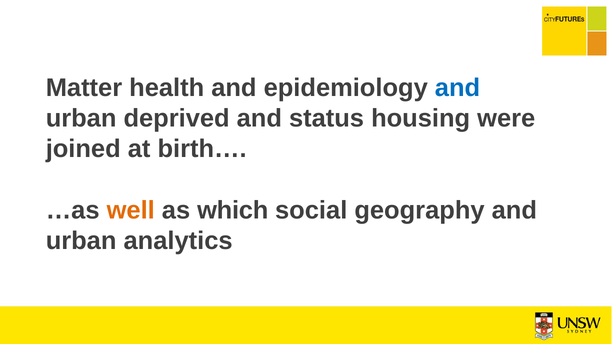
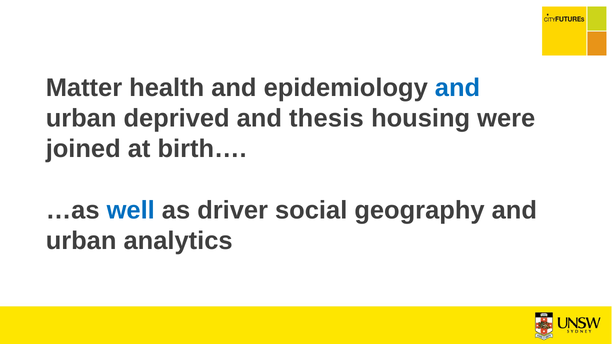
status: status -> thesis
well colour: orange -> blue
which: which -> driver
